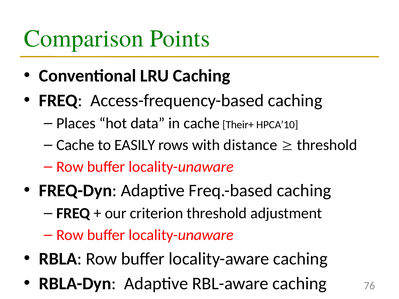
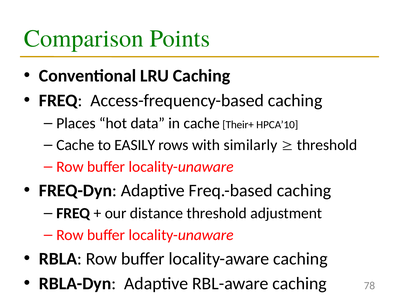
distance: distance -> similarly
criterion: criterion -> distance
76: 76 -> 78
